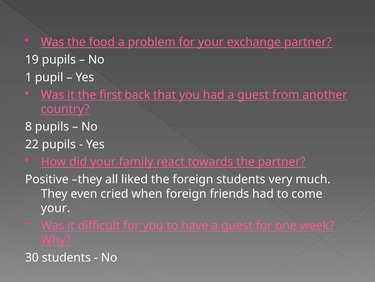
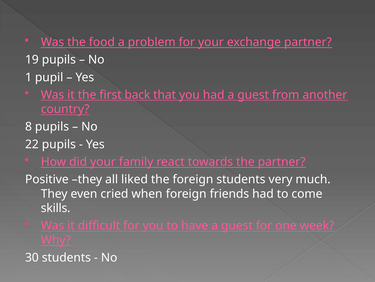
your at (55, 208): your -> skills
